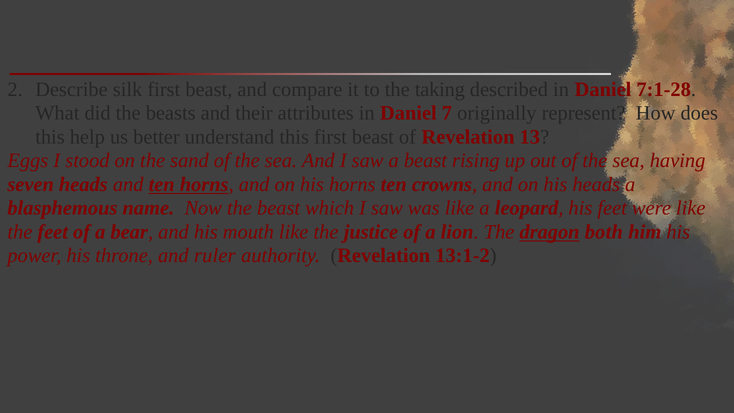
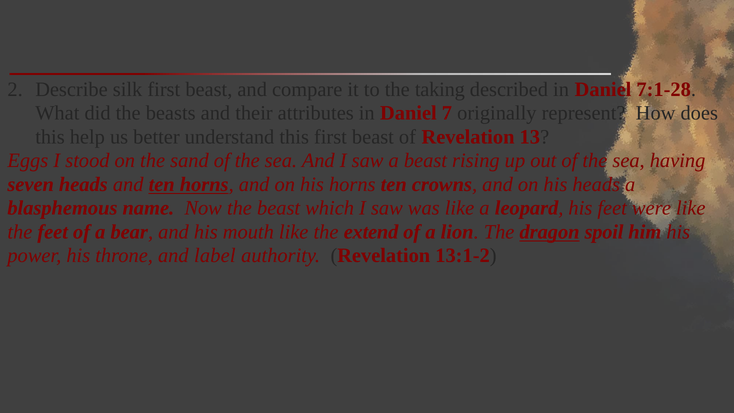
justice: justice -> extend
both: both -> spoil
ruler: ruler -> label
